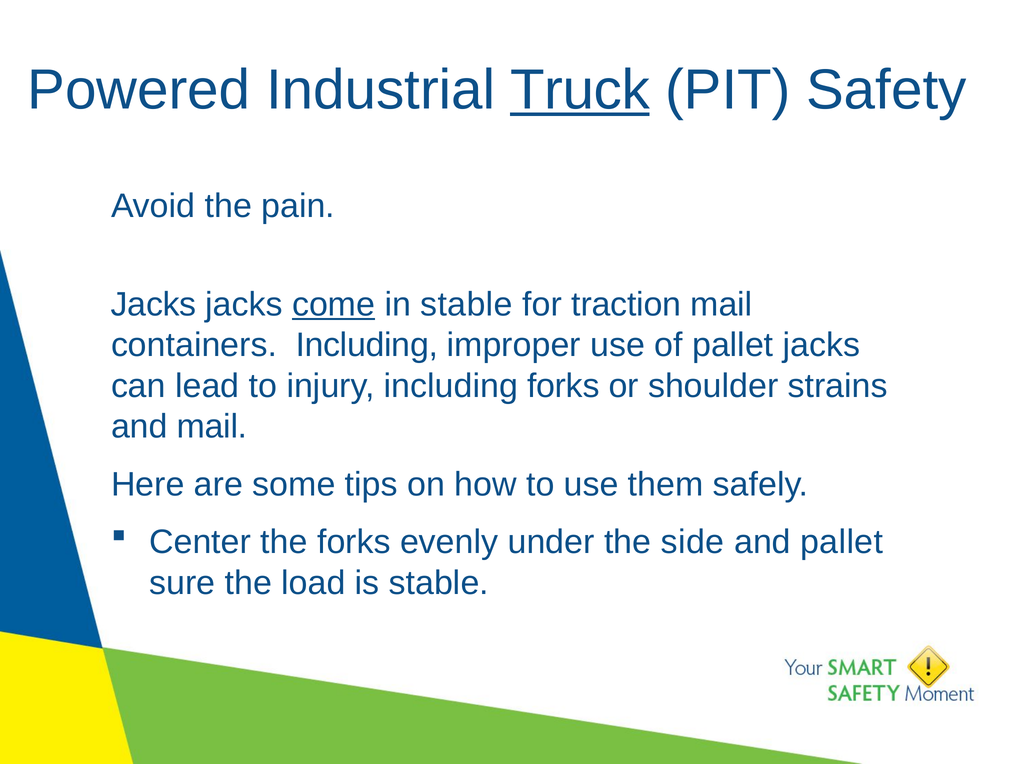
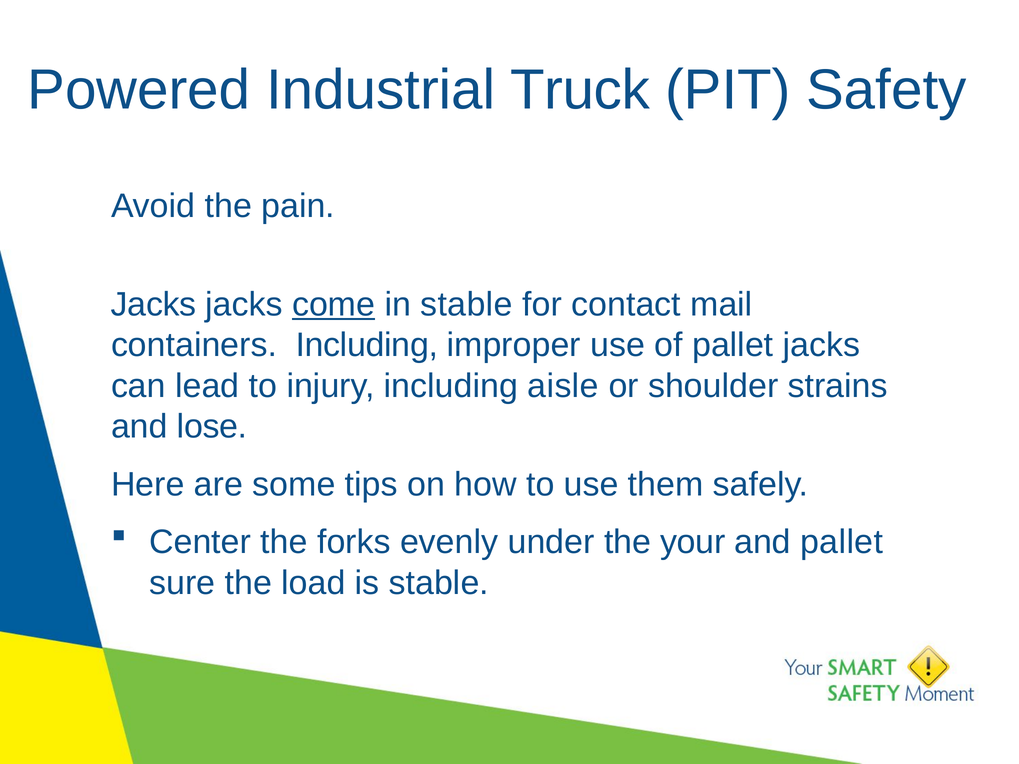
Truck underline: present -> none
traction: traction -> contact
including forks: forks -> aisle
and mail: mail -> lose
side: side -> your
